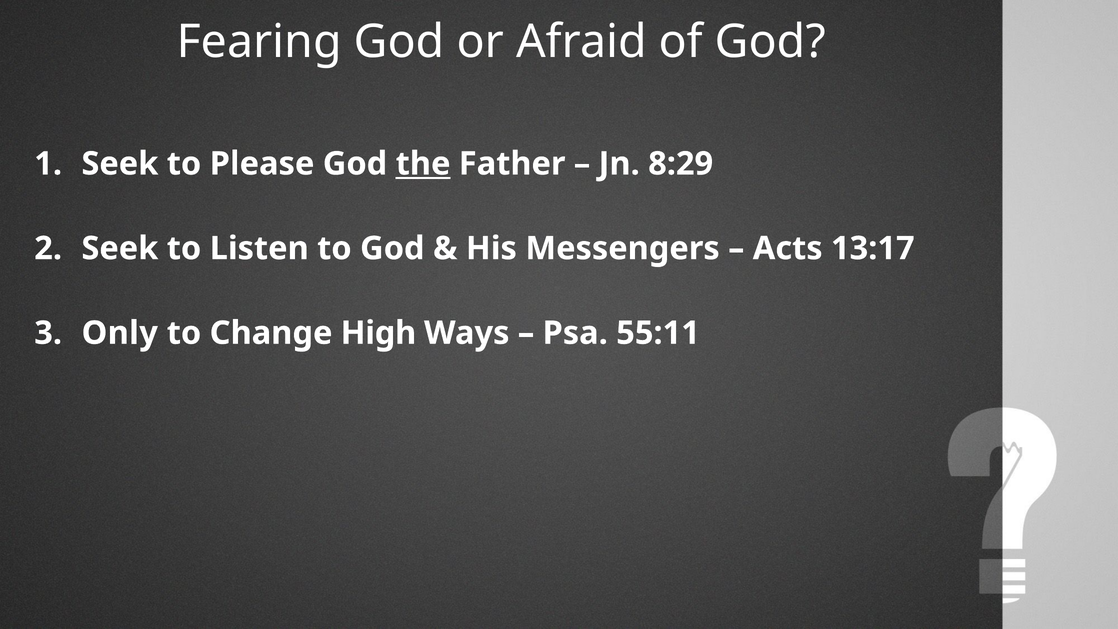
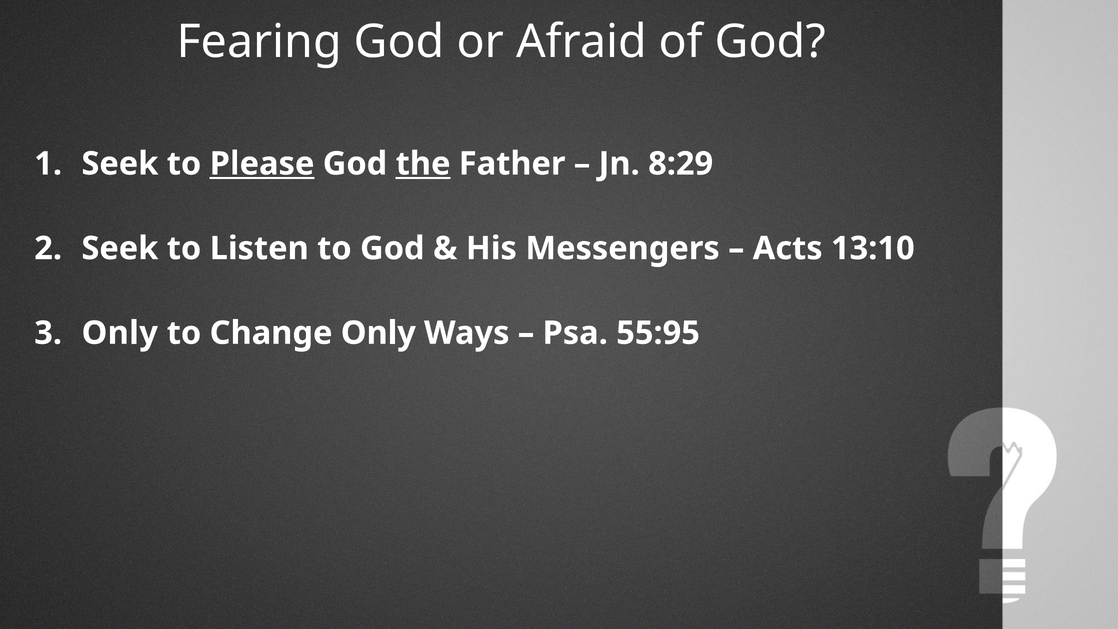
Please underline: none -> present
13:17: 13:17 -> 13:10
Change High: High -> Only
55:11: 55:11 -> 55:95
